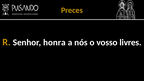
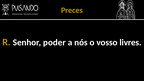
honra: honra -> poder
